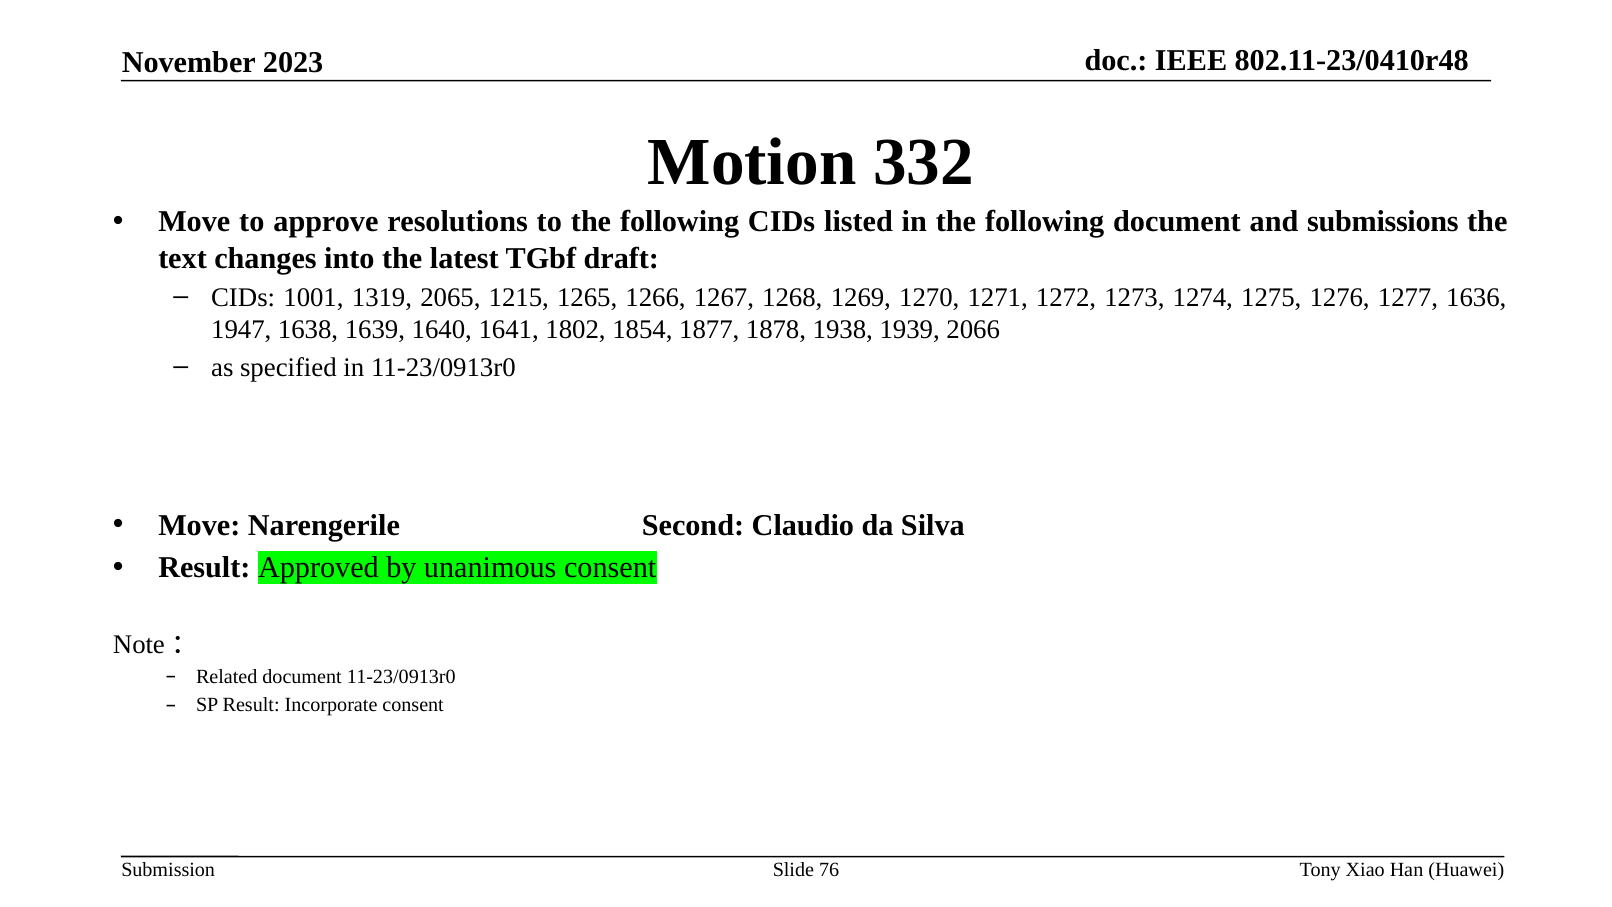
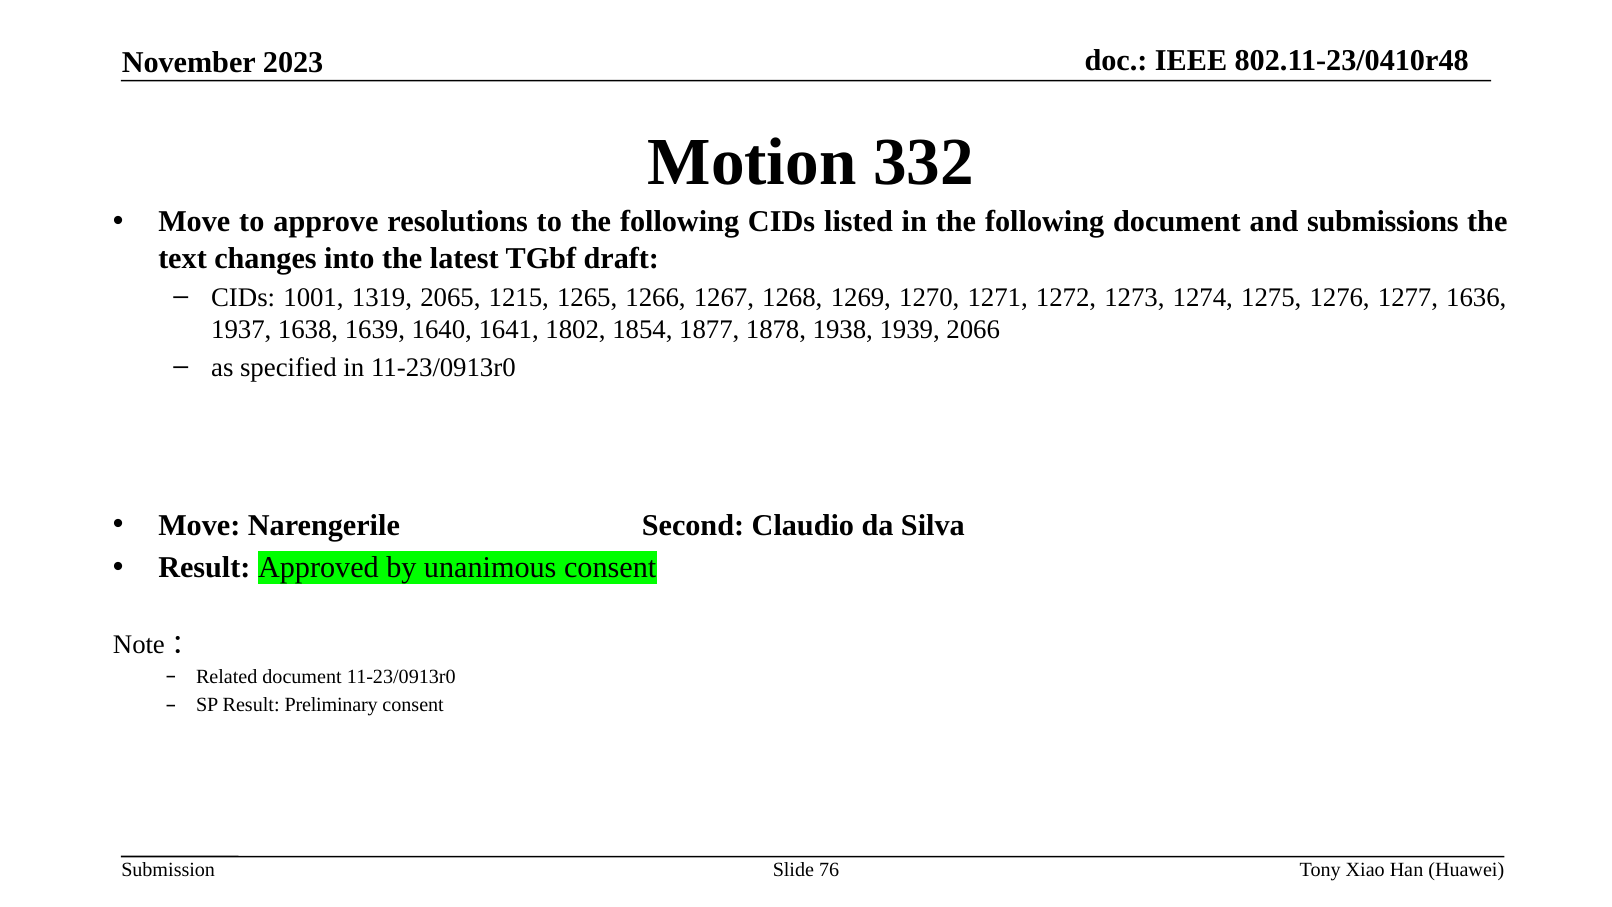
1947: 1947 -> 1937
Incorporate: Incorporate -> Preliminary
